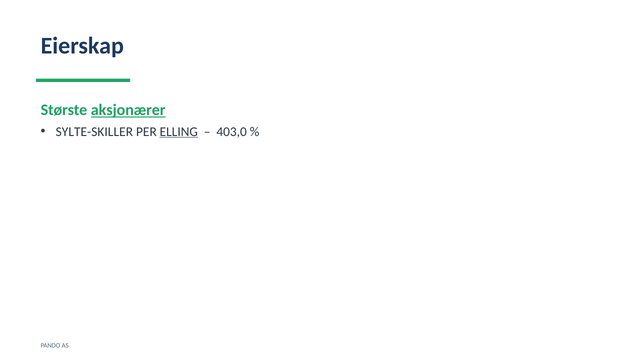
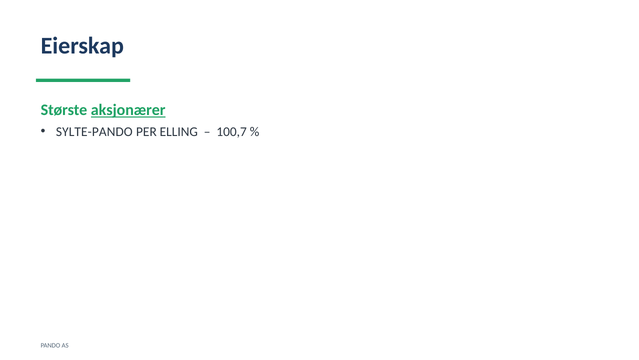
SYLTE-SKILLER: SYLTE-SKILLER -> SYLTE-PANDO
ELLING underline: present -> none
403,0: 403,0 -> 100,7
